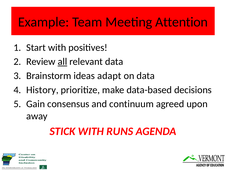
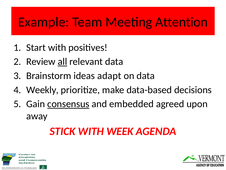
History: History -> Weekly
consensus underline: none -> present
continuum: continuum -> embedded
RUNS: RUNS -> WEEK
